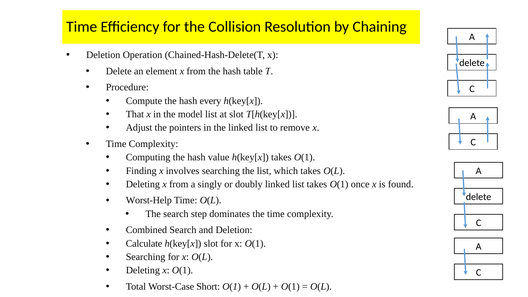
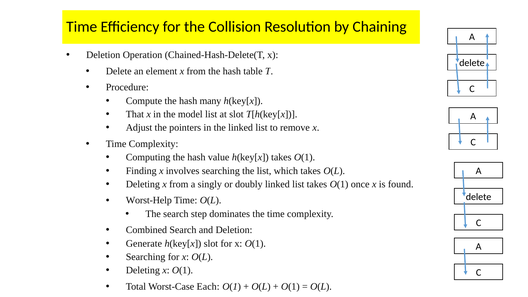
every: every -> many
Calculate: Calculate -> Generate
Short: Short -> Each
